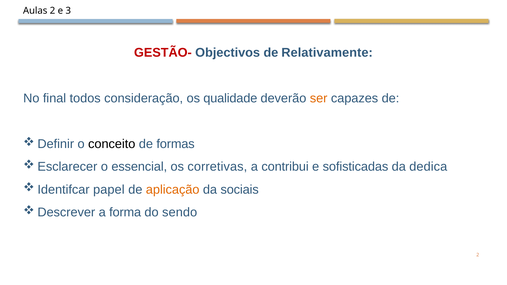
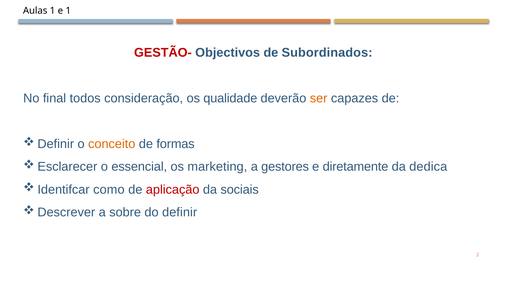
Aulas 2: 2 -> 1
e 3: 3 -> 1
Relativamente: Relativamente -> Subordinados
conceito colour: black -> orange
corretivas: corretivas -> marketing
contribui: contribui -> gestores
sofisticadas: sofisticadas -> diretamente
papel: papel -> como
aplicação colour: orange -> red
forma: forma -> sobre
sendo: sendo -> definir
